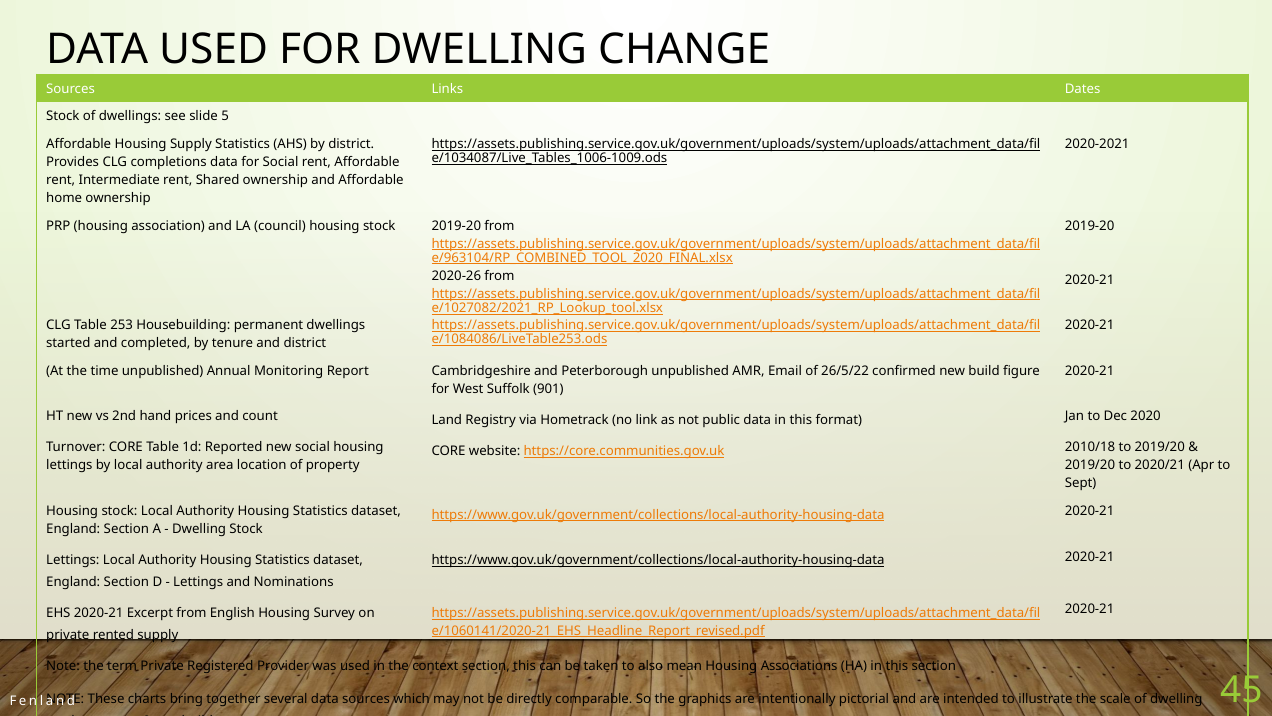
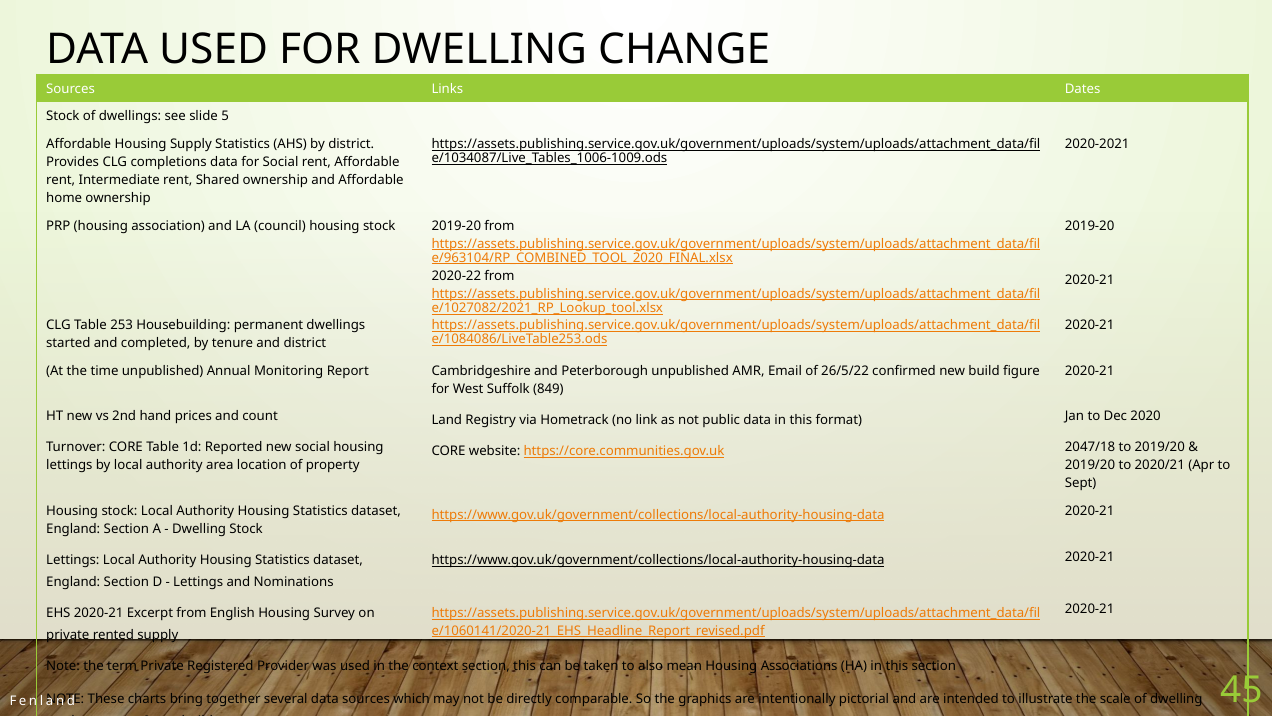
2020-26: 2020-26 -> 2020-22
901: 901 -> 849
2010/18: 2010/18 -> 2047/18
